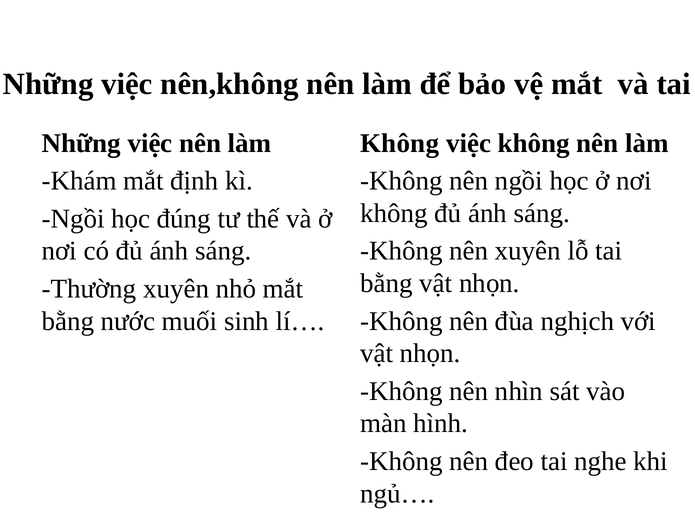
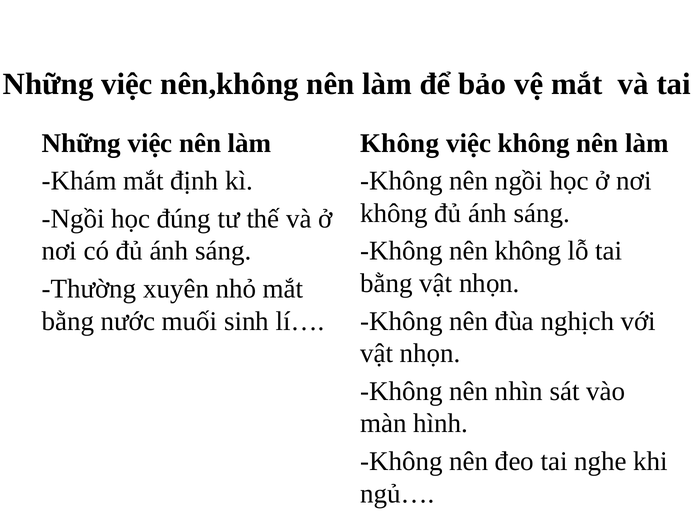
nên xuyên: xuyên -> không
